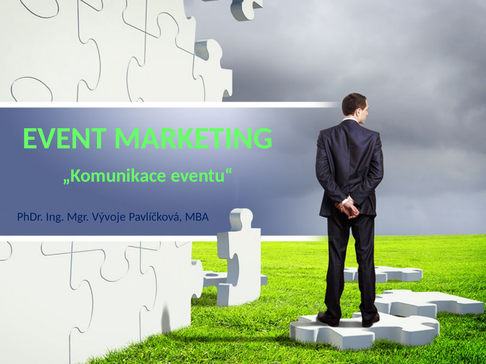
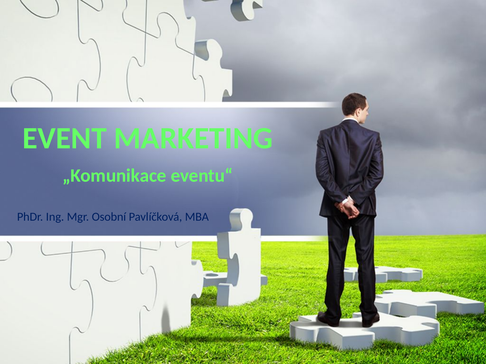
Vývoje: Vývoje -> Osobní
